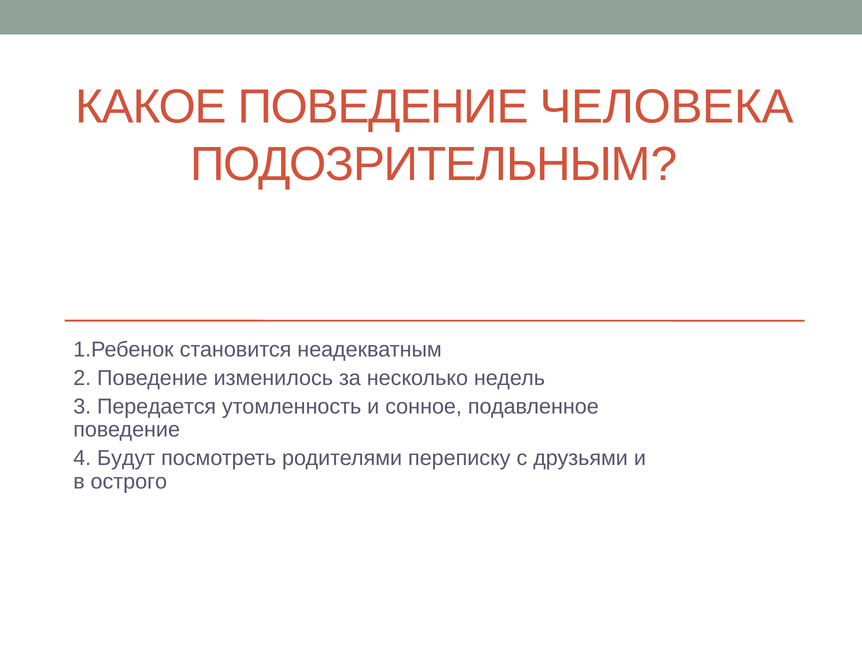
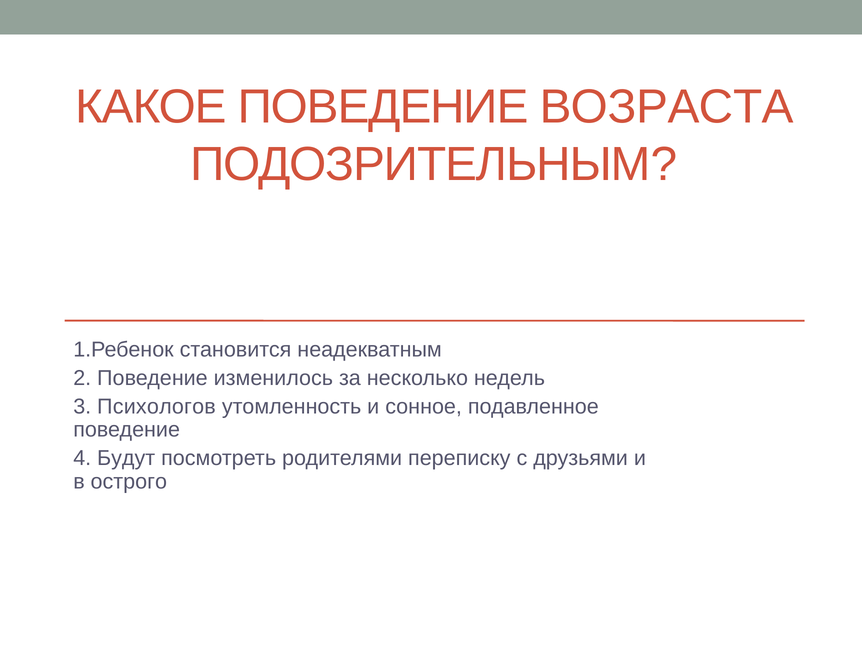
ЧЕЛОВЕКА: ЧЕЛОВЕКА -> ВОЗРАСТА
Передается: Передается -> Психологов
